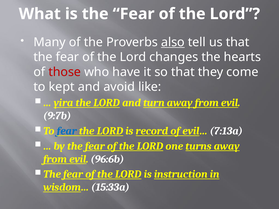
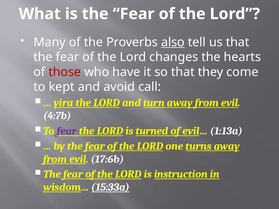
like: like -> call
9:7b: 9:7b -> 4:7b
fear at (67, 131) colour: blue -> purple
record: record -> turned
7:13a: 7:13a -> 1:13a
96:6b: 96:6b -> 17:6b
15:33a underline: none -> present
